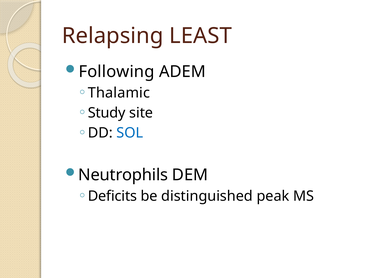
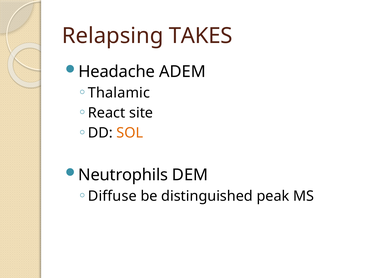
LEAST: LEAST -> TAKES
Following: Following -> Headache
Study: Study -> React
SOL colour: blue -> orange
Deﬁcits: Deﬁcits -> Diffuse
